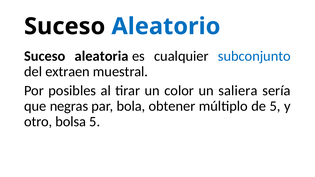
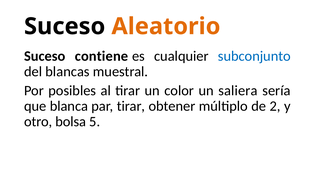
Aleatorio colour: blue -> orange
aleatoria: aleatoria -> contiene
extraen: extraen -> blancas
negras: negras -> blanca
par bola: bola -> tirar
de 5: 5 -> 2
